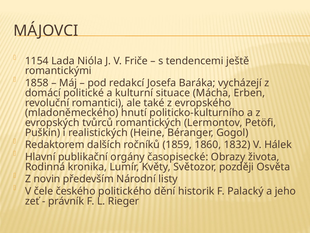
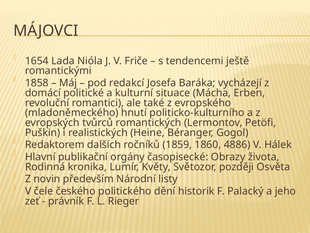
1154: 1154 -> 1654
1832: 1832 -> 4886
